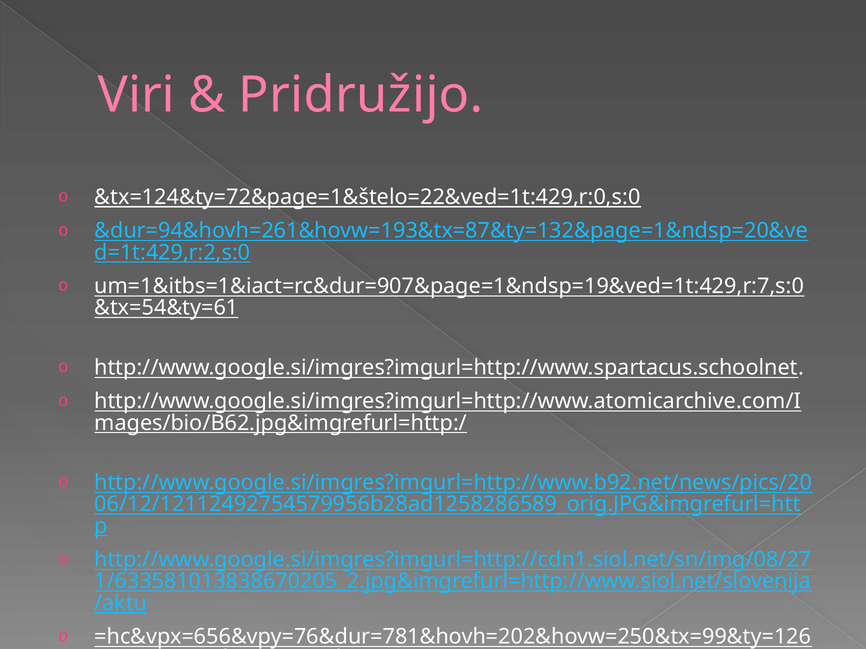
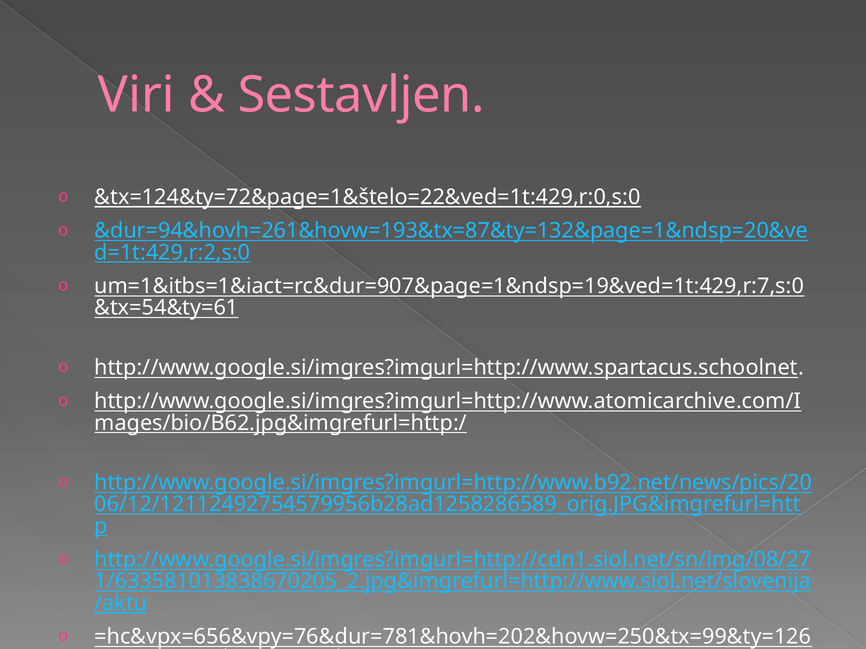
Pridružijo: Pridružijo -> Sestavljen
